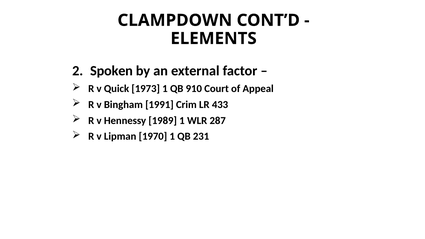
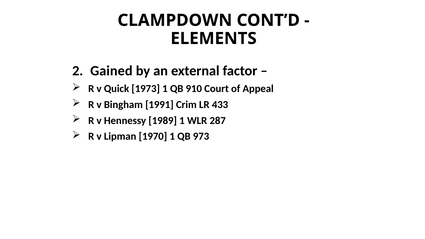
Spoken: Spoken -> Gained
231: 231 -> 973
